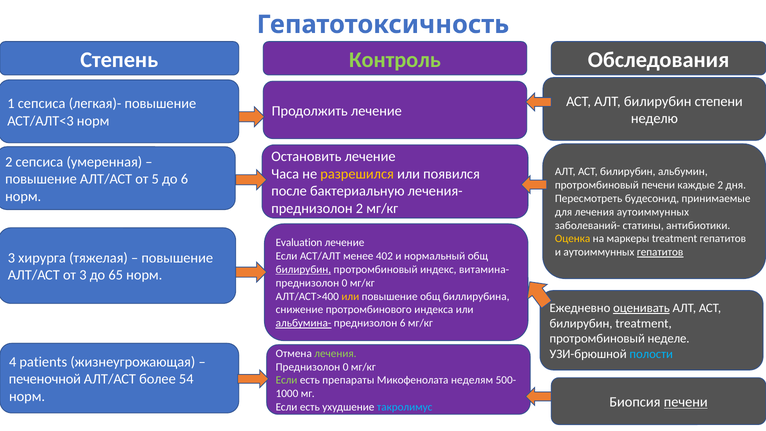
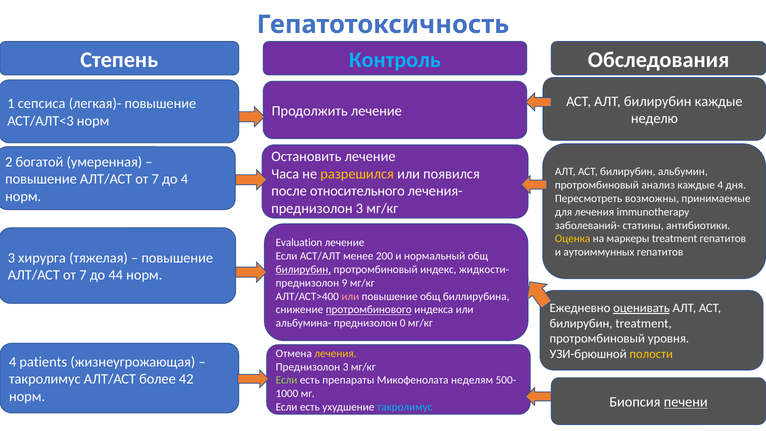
Контроль colour: light green -> light blue
билирубин степени: степени -> каждые
2 сепсиса: сепсиса -> богатой
5 at (155, 179): 5 -> 7
до 6: 6 -> 4
протромбиновый печени: печени -> анализ
каждые 2: 2 -> 4
бактериальную: бактериальную -> относительного
будесонид: будесонид -> возможны
2 at (359, 208): 2 -> 3
лечения аутоиммунных: аутоиммунных -> immunotherapy
гепатитов at (660, 252) underline: present -> none
402: 402 -> 200
витамина-: витамина- -> жидкости-
3 at (83, 275): 3 -> 7
65: 65 -> 44
0 at (344, 283): 0 -> 9
или at (350, 296) colour: yellow -> pink
протромбинового underline: none -> present
альбумина- underline: present -> none
преднизолон 6: 6 -> 0
неделе: неделе -> уровня
лечения at (335, 353) colour: light green -> yellow
полости colour: light blue -> yellow
0 at (346, 367): 0 -> 3
печеночной at (45, 379): печеночной -> такролимус
54: 54 -> 42
